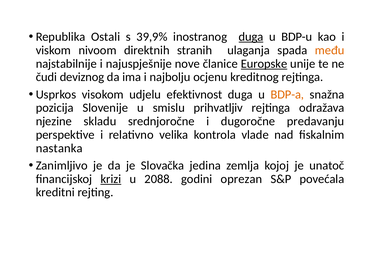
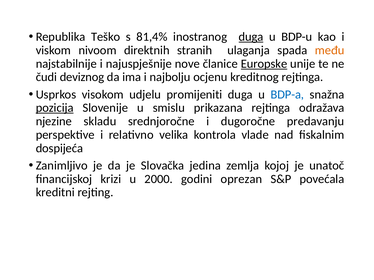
Ostali: Ostali -> Teško
39,9%: 39,9% -> 81,4%
efektivnost: efektivnost -> promijeniti
BDP-a colour: orange -> blue
pozicija underline: none -> present
prihvatljiv: prihvatljiv -> prikazana
nastanka: nastanka -> dospijeća
krizi underline: present -> none
2088: 2088 -> 2000
